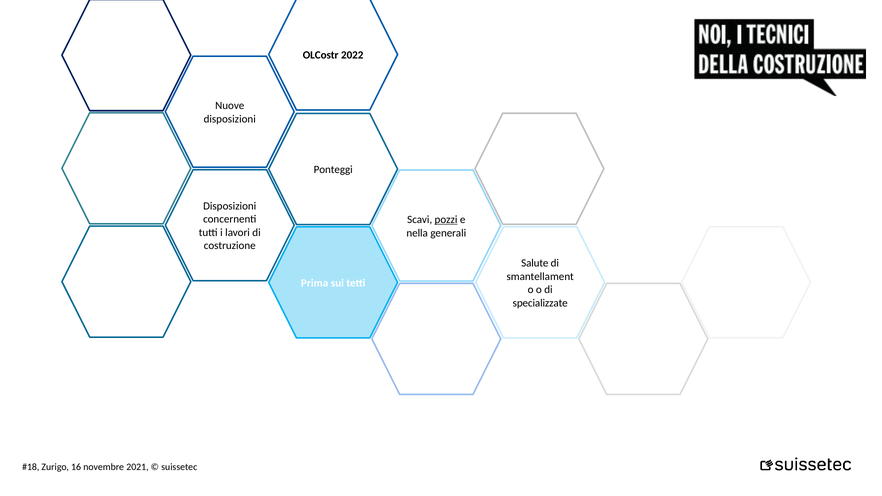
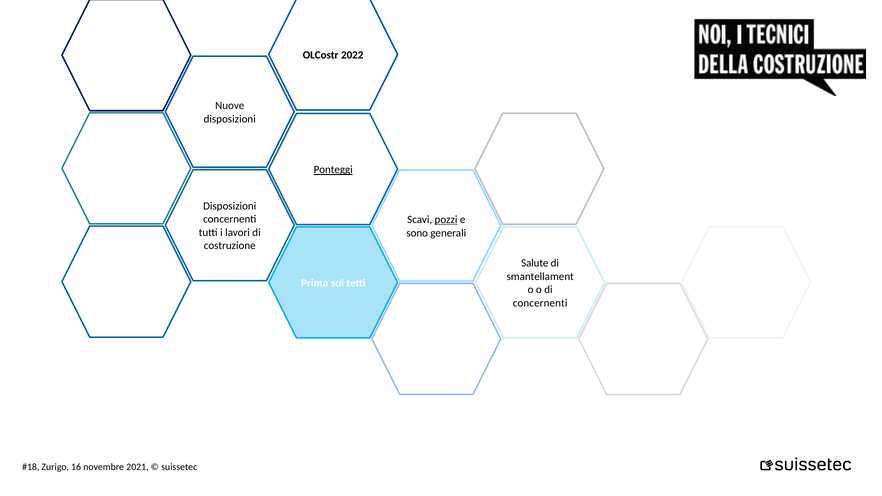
Ponteggi underline: none -> present
nella: nella -> sono
specializzate at (540, 303): specializzate -> concernenti
